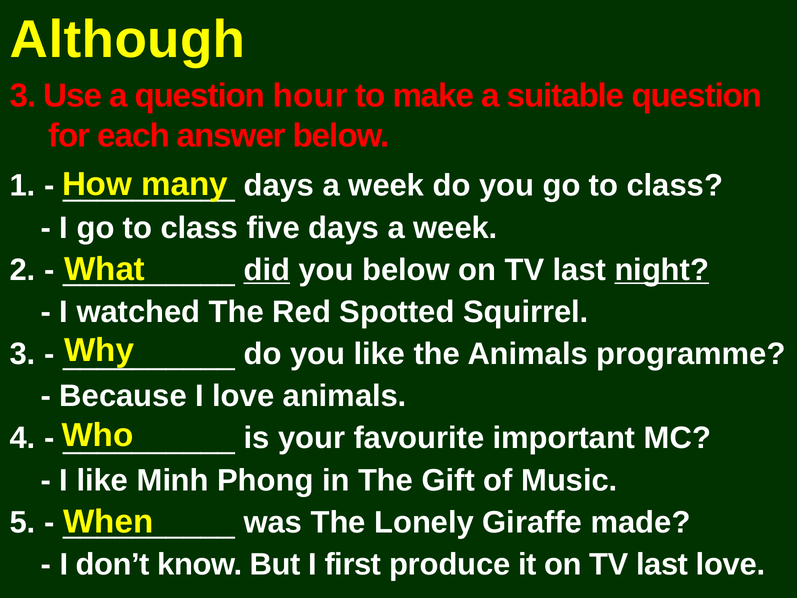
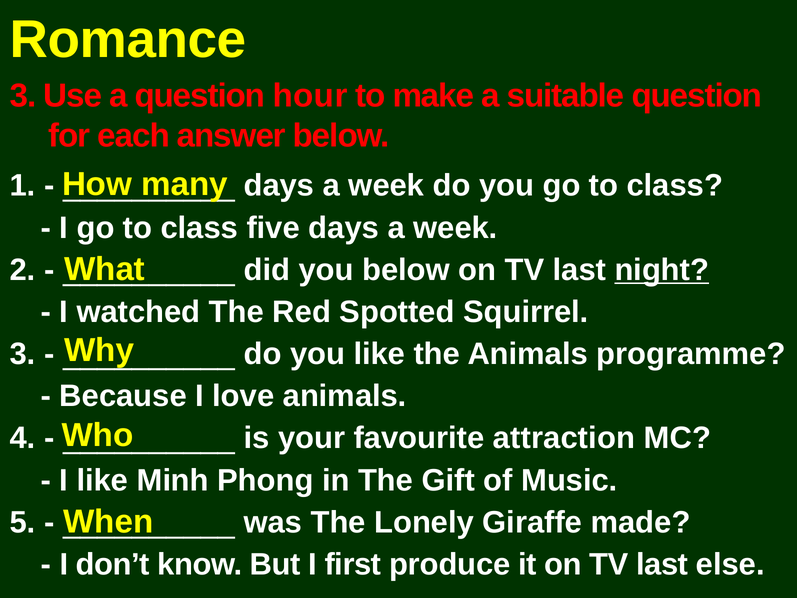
Although: Although -> Romance
did underline: present -> none
important: important -> attraction
last love: love -> else
